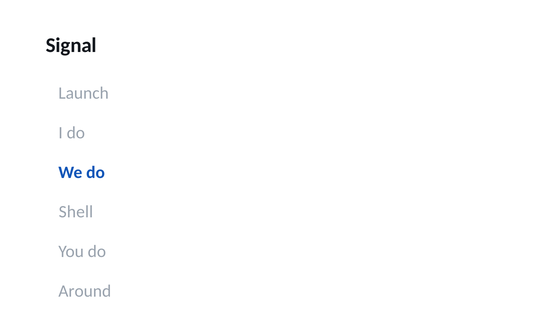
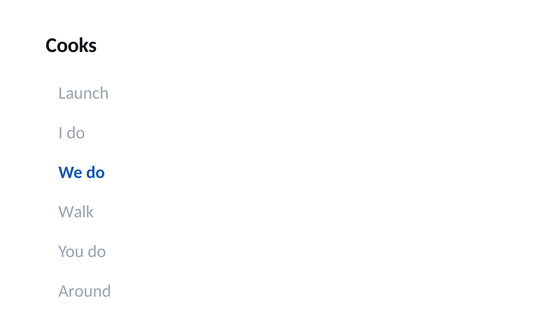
Signal: Signal -> Cooks
Shell: Shell -> Walk
